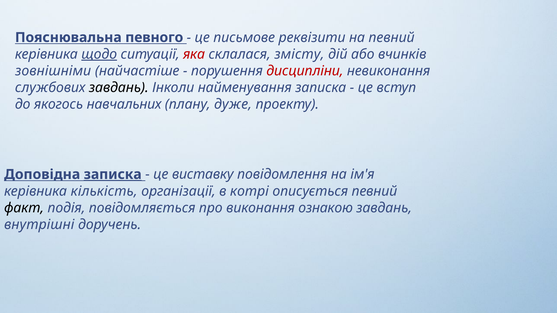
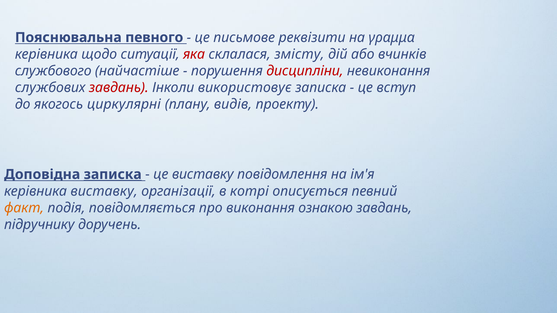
на певний: певний -> γραμμα
щодо underline: present -> none
зовнішніми: зовнішніми -> службового
завдань at (119, 88) colour: black -> red
найменування: найменування -> використовує
навчальних: навчальних -> циркулярні
дуже: дуже -> видів
керівника кількість: кількість -> виставку
факт colour: black -> orange
внутрішні: внутрішні -> підручнику
